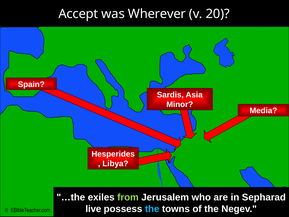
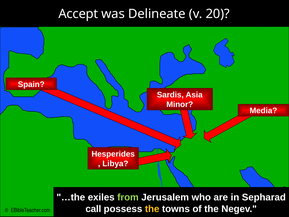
Wherever: Wherever -> Delineate
live: live -> call
the at (152, 209) colour: light blue -> yellow
